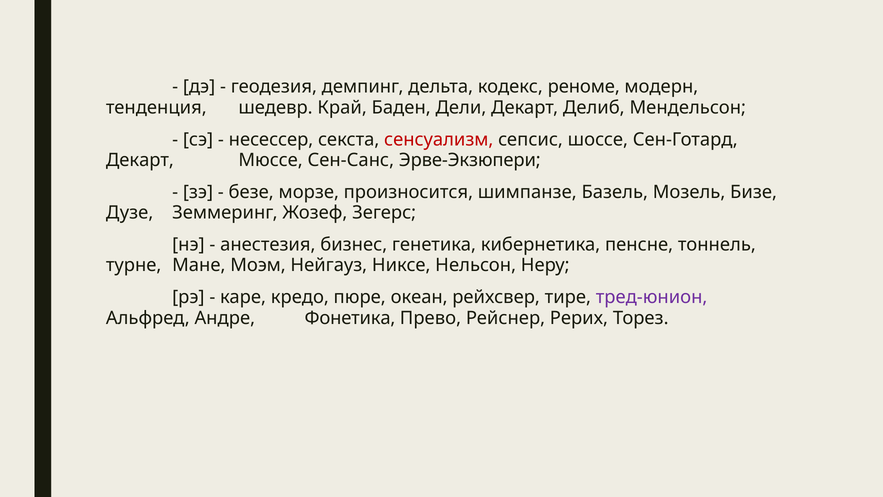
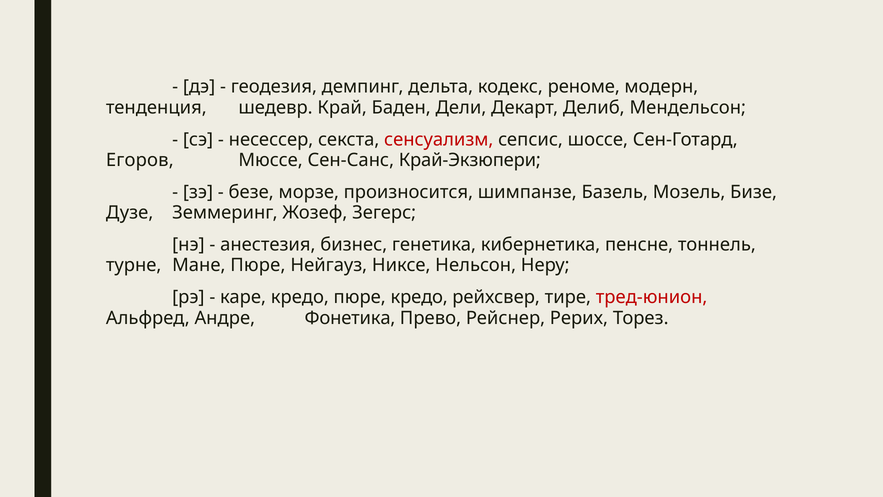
Декарт at (140, 160): Декарт -> Егоров
Эрве-Экзюпери: Эрве-Экзюпери -> Край-Экзюпери
Мане Моэм: Моэм -> Пюре
пюре океан: океан -> кредо
тред-юнион colour: purple -> red
